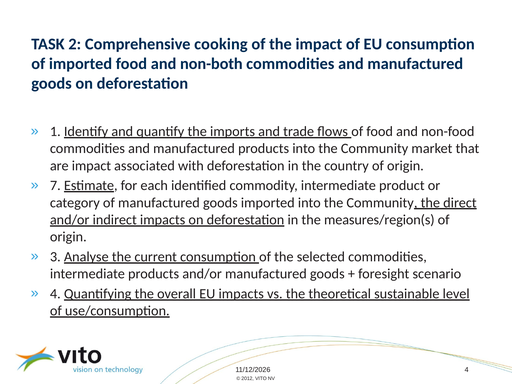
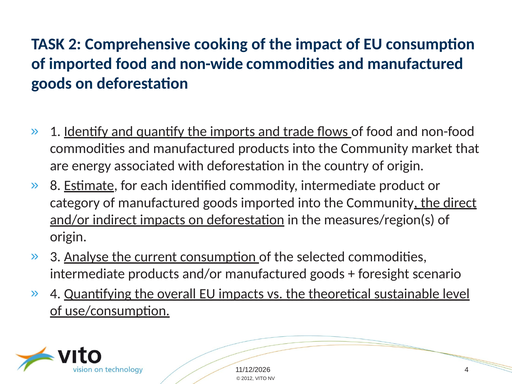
non-both: non-both -> non-wide
are impact: impact -> energy
7: 7 -> 8
